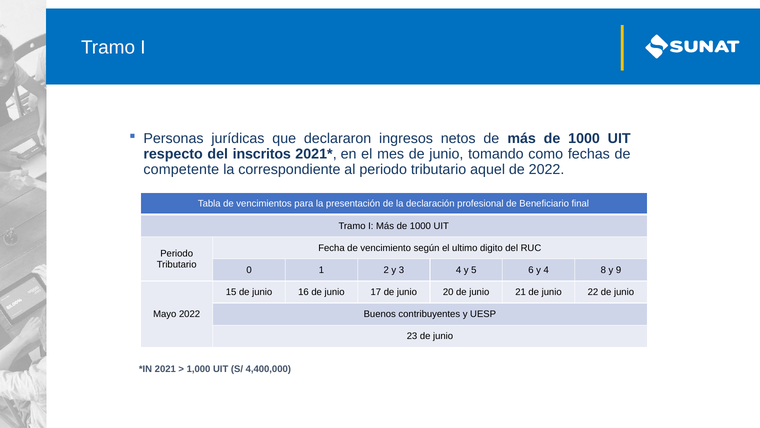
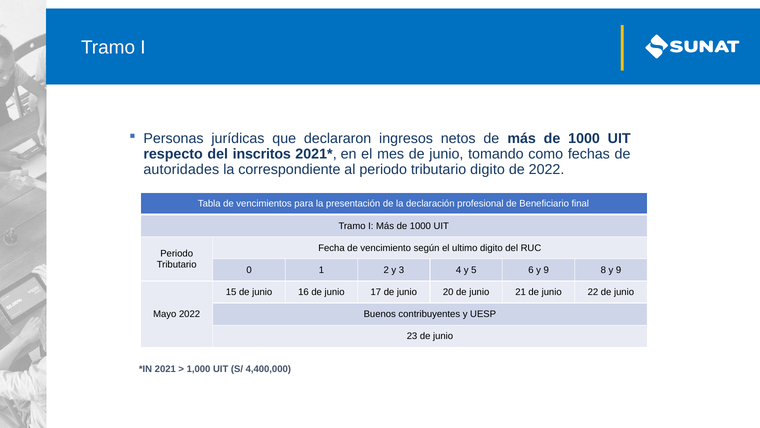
competente: competente -> autoridades
tributario aquel: aquel -> digito
6 y 4: 4 -> 9
